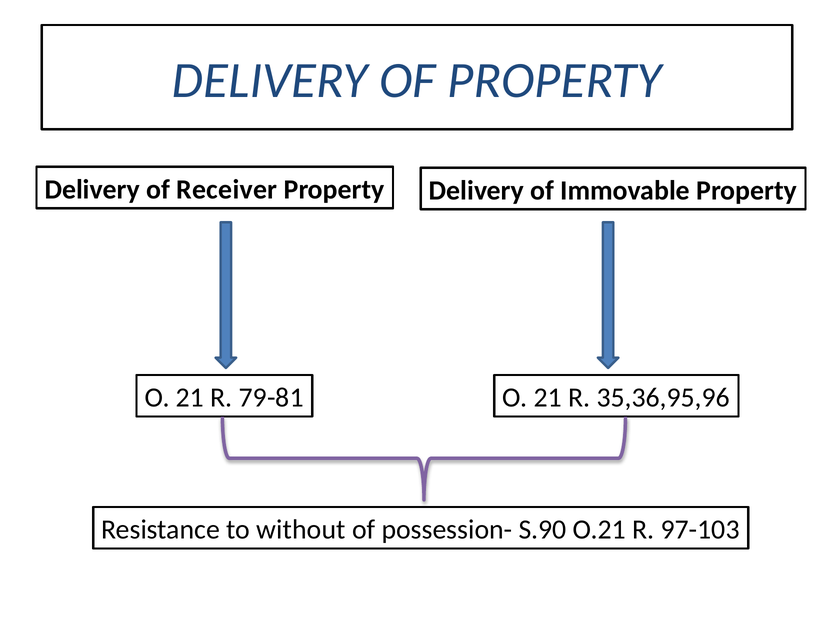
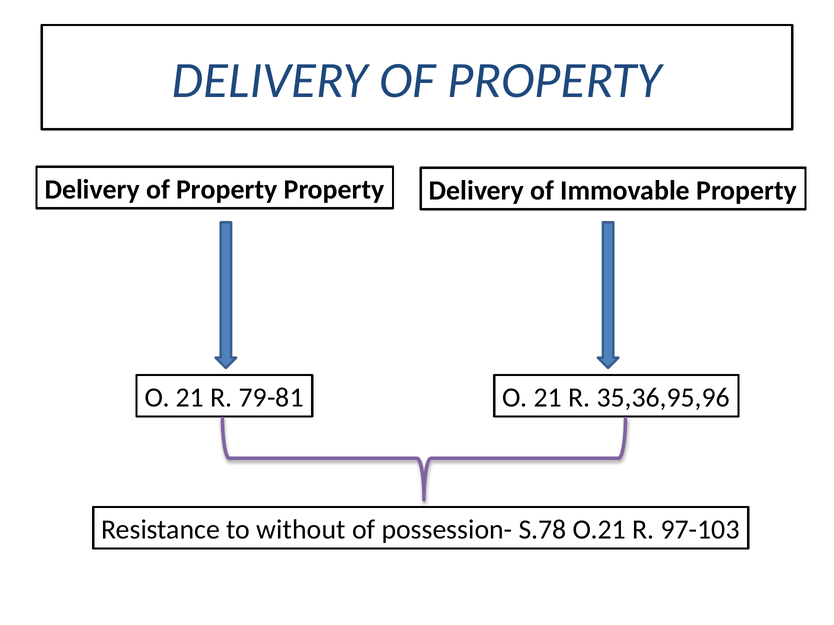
Receiver at (227, 190): Receiver -> Property
S.90: S.90 -> S.78
